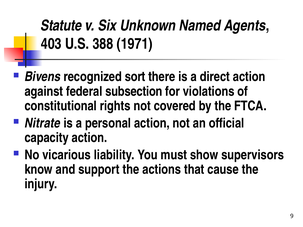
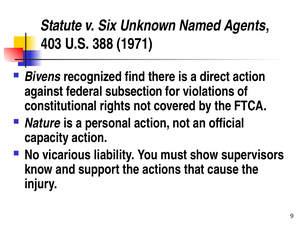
sort: sort -> find
Nitrate: Nitrate -> Nature
